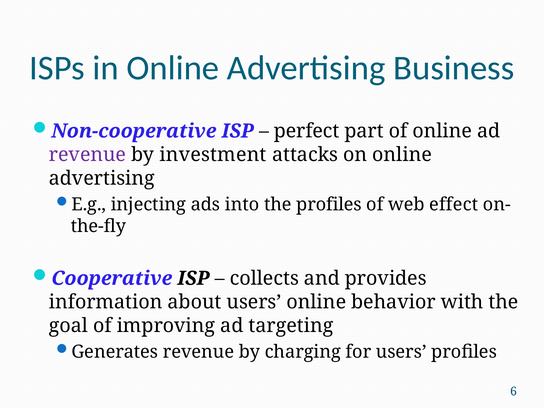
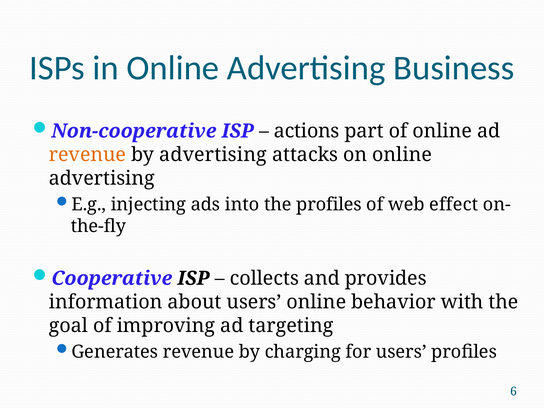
perfect: perfect -> actions
revenue at (88, 155) colour: purple -> orange
by investment: investment -> advertising
